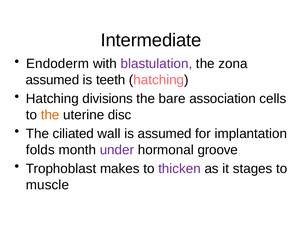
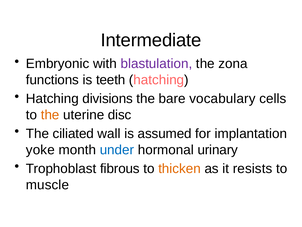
Endoderm: Endoderm -> Embryonic
assumed at (52, 80): assumed -> functions
association: association -> vocabulary
folds: folds -> yoke
under colour: purple -> blue
groove: groove -> urinary
makes: makes -> fibrous
thicken colour: purple -> orange
stages: stages -> resists
